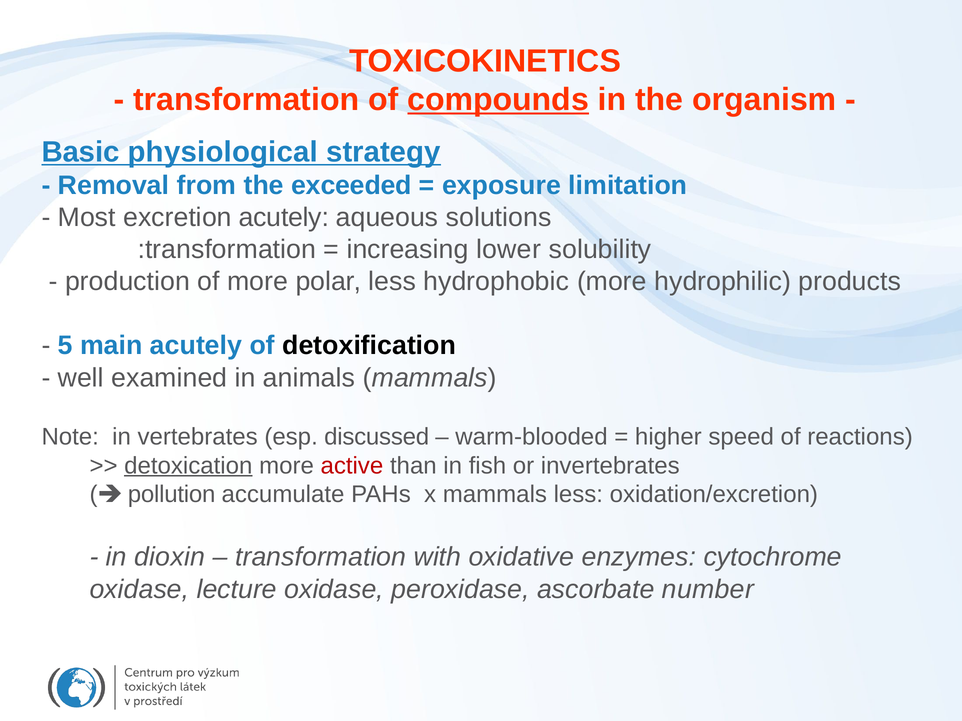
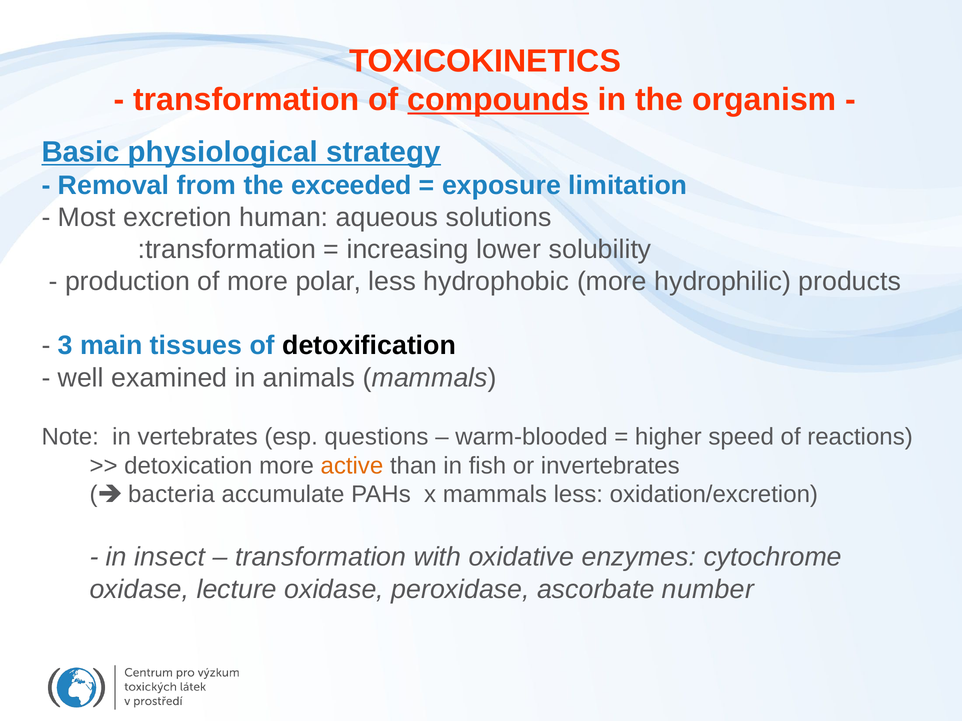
excretion acutely: acutely -> human
5: 5 -> 3
main acutely: acutely -> tissues
discussed: discussed -> questions
detoxication underline: present -> none
active colour: red -> orange
pollution: pollution -> bacteria
dioxin: dioxin -> insect
